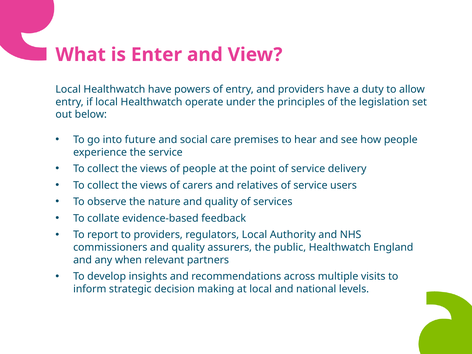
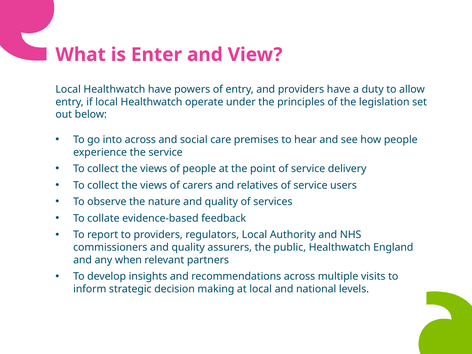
into future: future -> across
